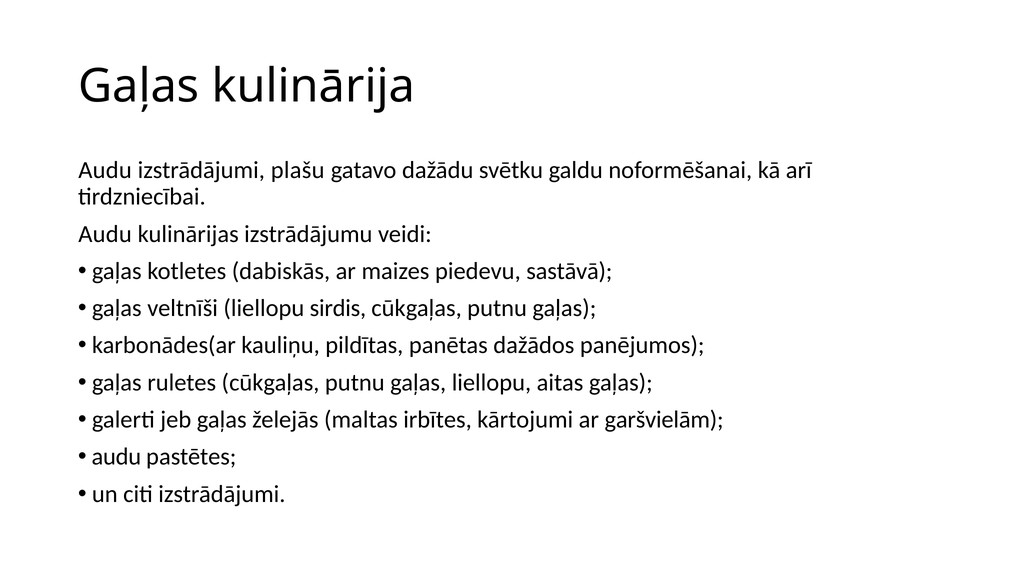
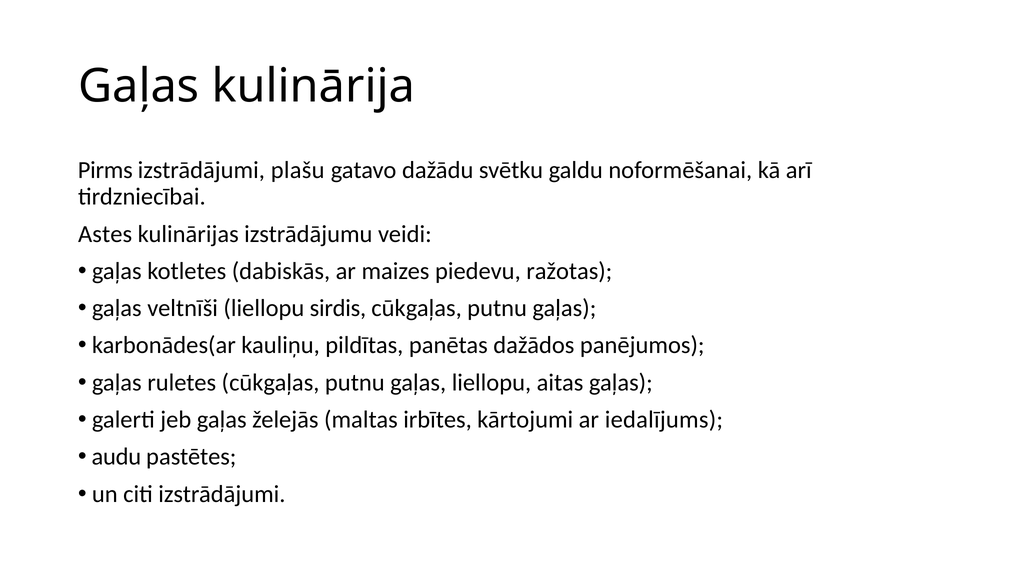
Audu at (105, 170): Audu -> Pirms
Audu at (105, 234): Audu -> Astes
sastāvā: sastāvā -> ražotas
garšvielām: garšvielām -> iedalījums
